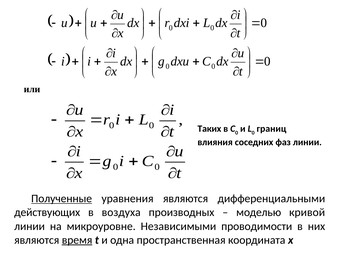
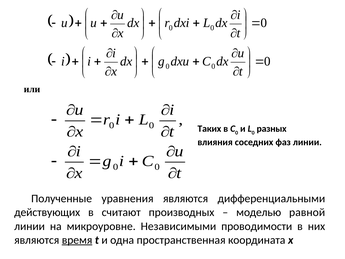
границ: границ -> разных
Полученные underline: present -> none
воздуха: воздуха -> считают
кривой: кривой -> равной
